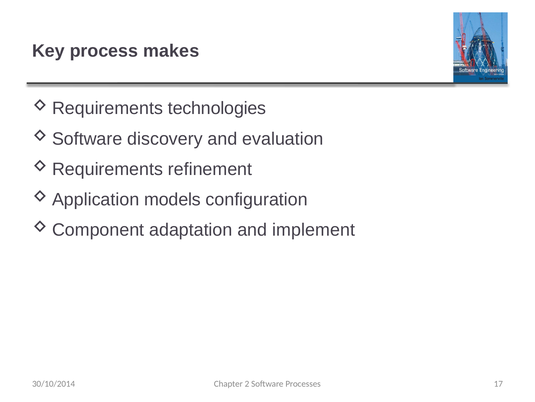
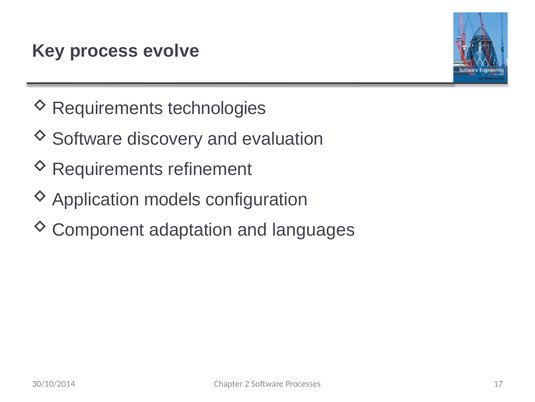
makes: makes -> evolve
implement: implement -> languages
